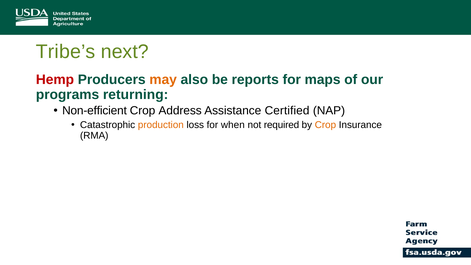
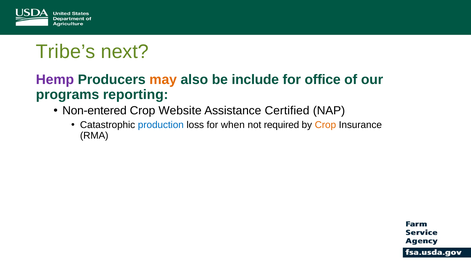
Hemp colour: red -> purple
reports: reports -> include
maps: maps -> office
returning: returning -> reporting
Non-efficient: Non-efficient -> Non-entered
Address: Address -> Website
production colour: orange -> blue
